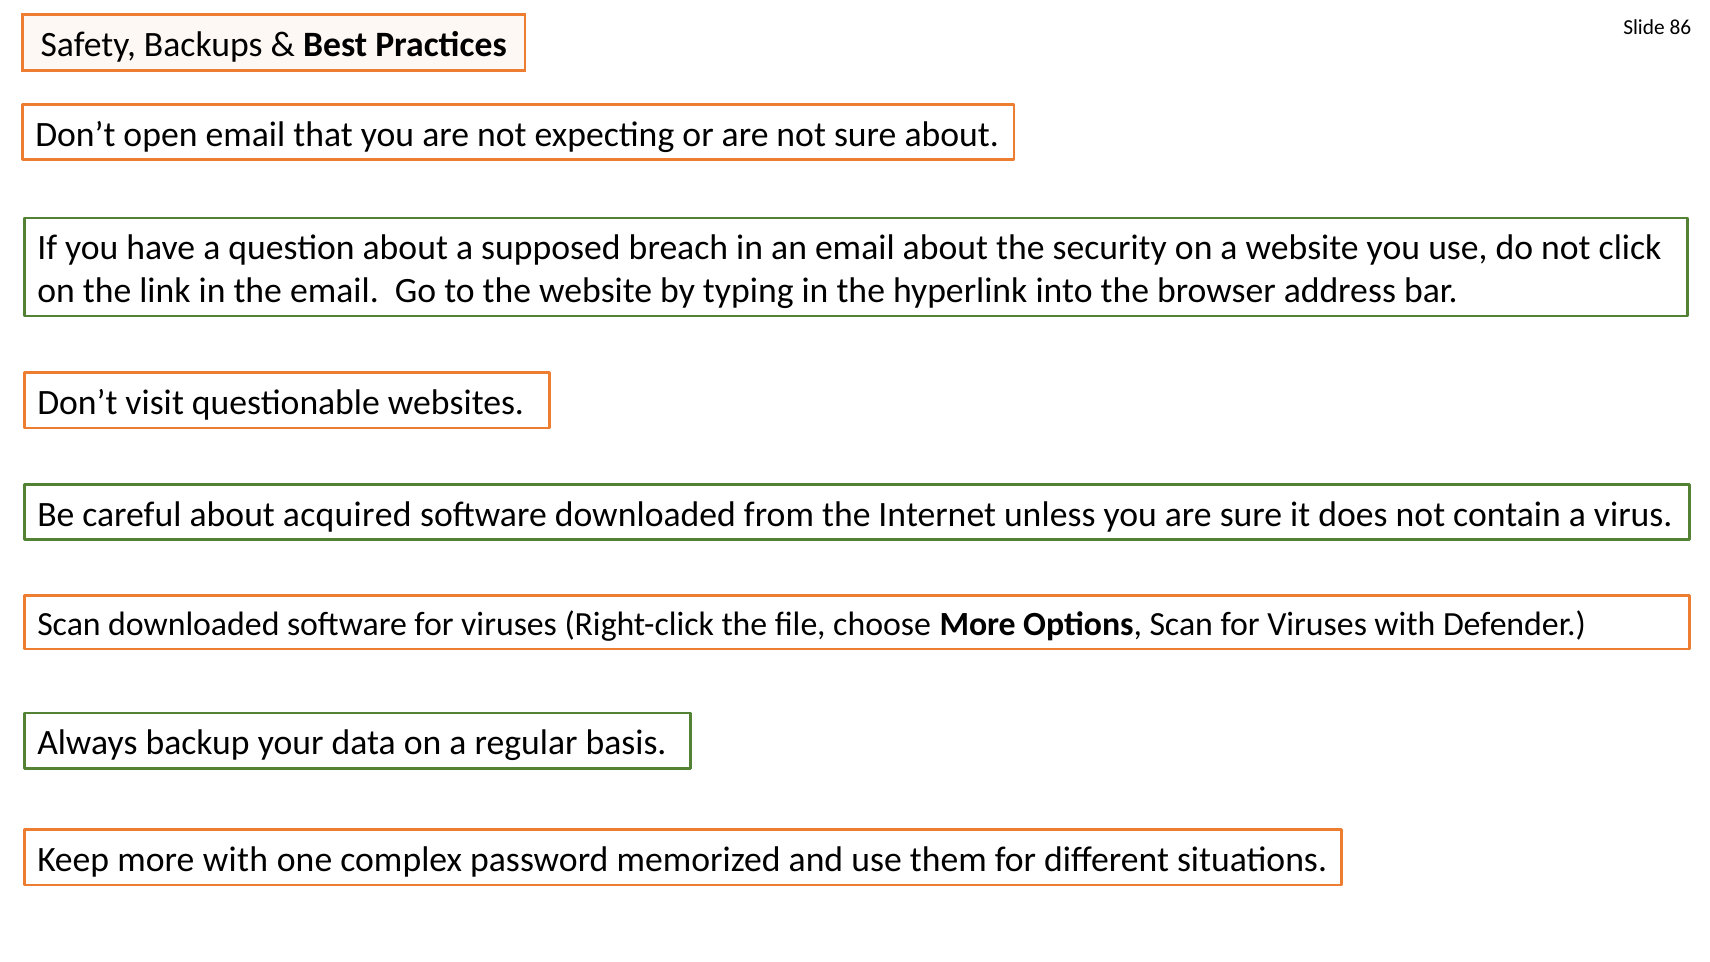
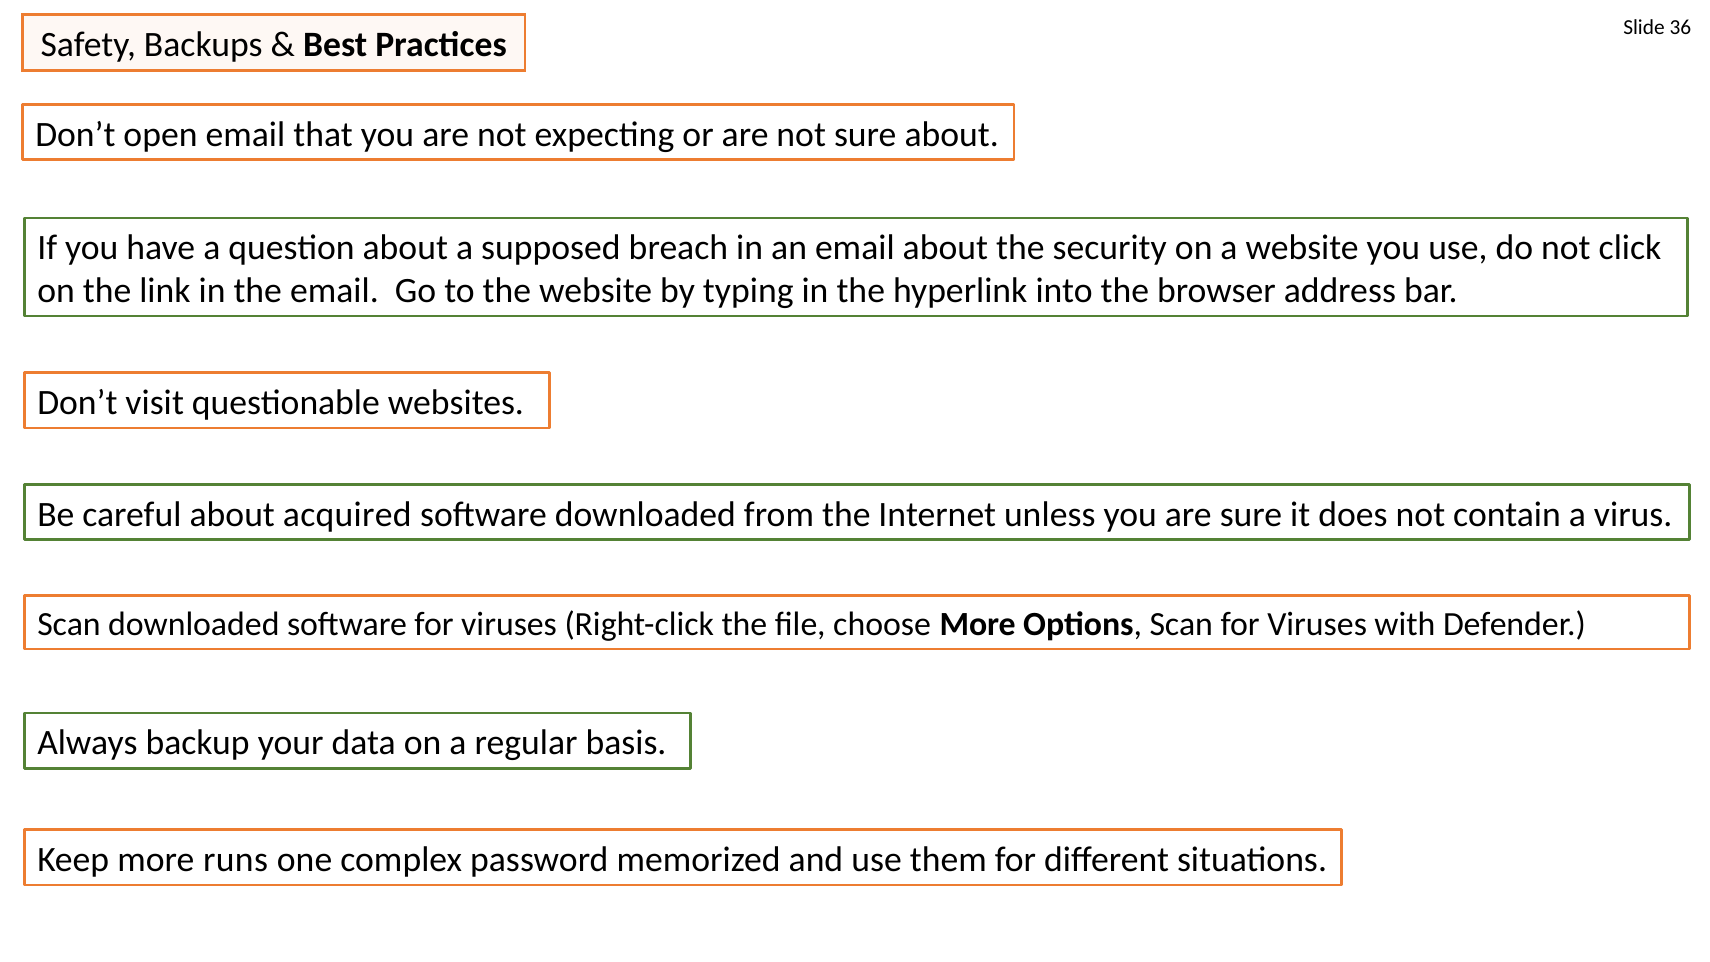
86: 86 -> 36
more with: with -> runs
